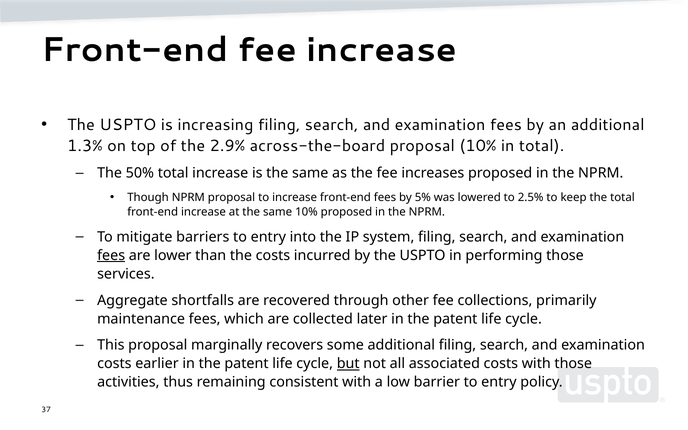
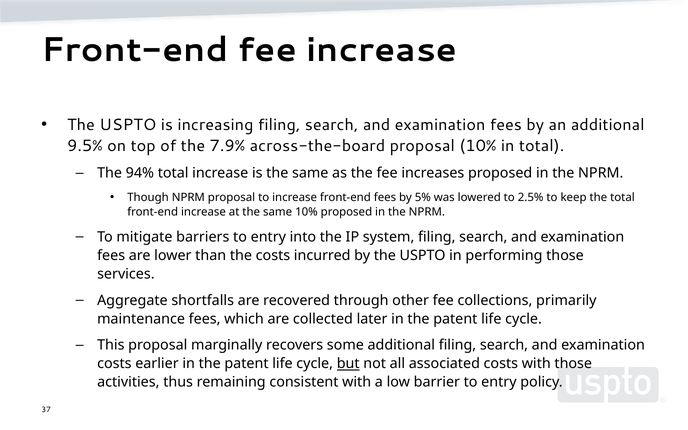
1.3%: 1.3% -> 9.5%
2.9%: 2.9% -> 7.9%
50%: 50% -> 94%
fees at (111, 255) underline: present -> none
